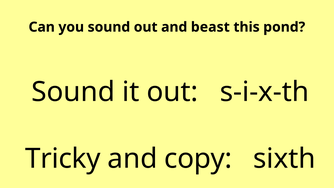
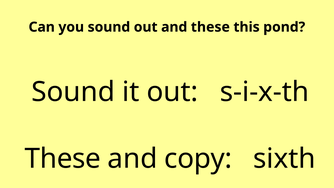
and beast: beast -> these
Tricky at (63, 159): Tricky -> These
